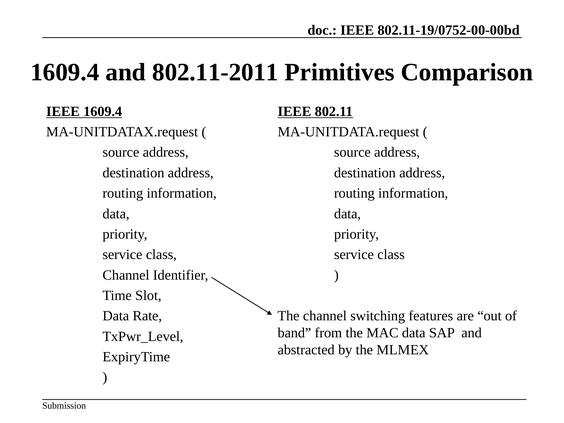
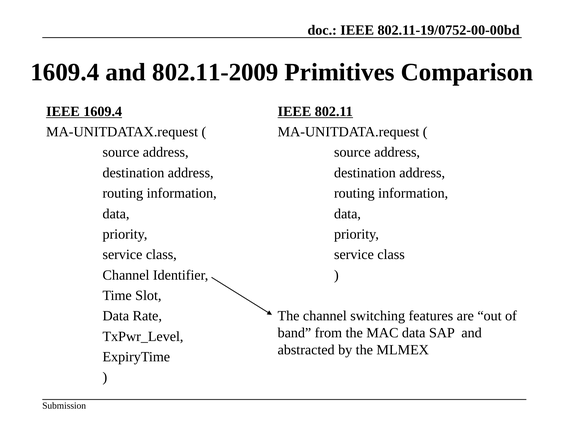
802.11-2011: 802.11-2011 -> 802.11-2009
